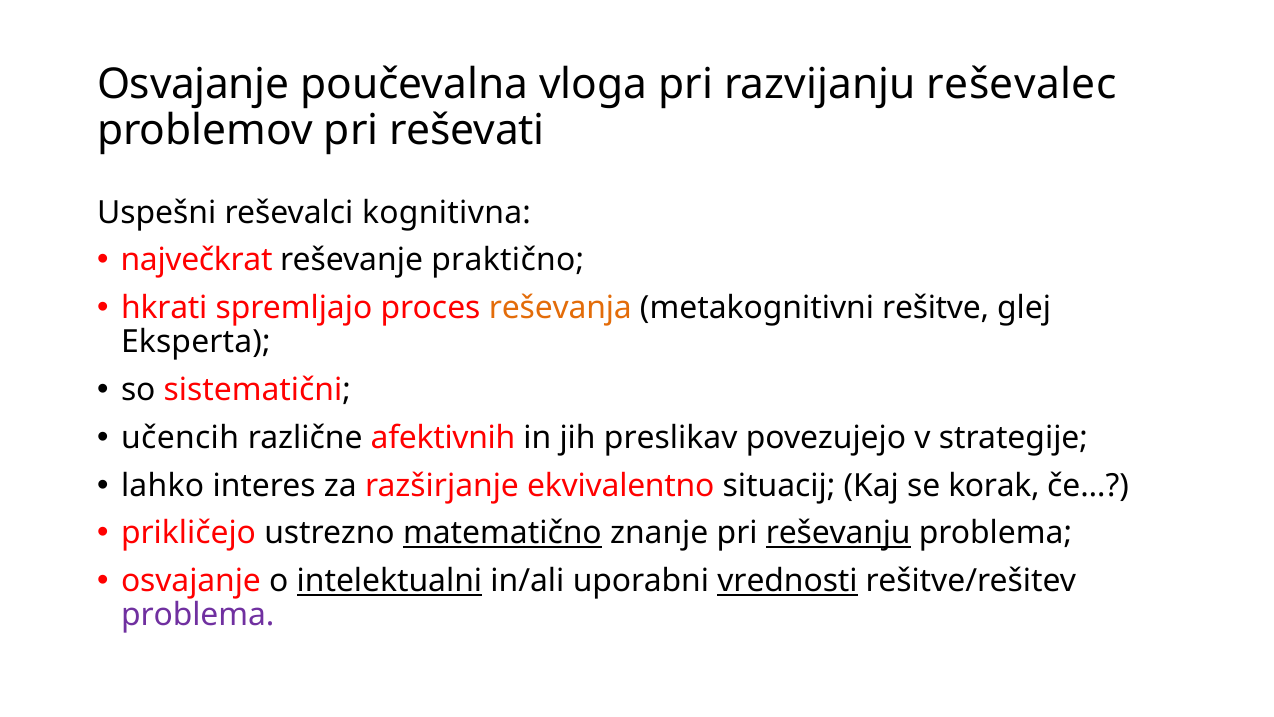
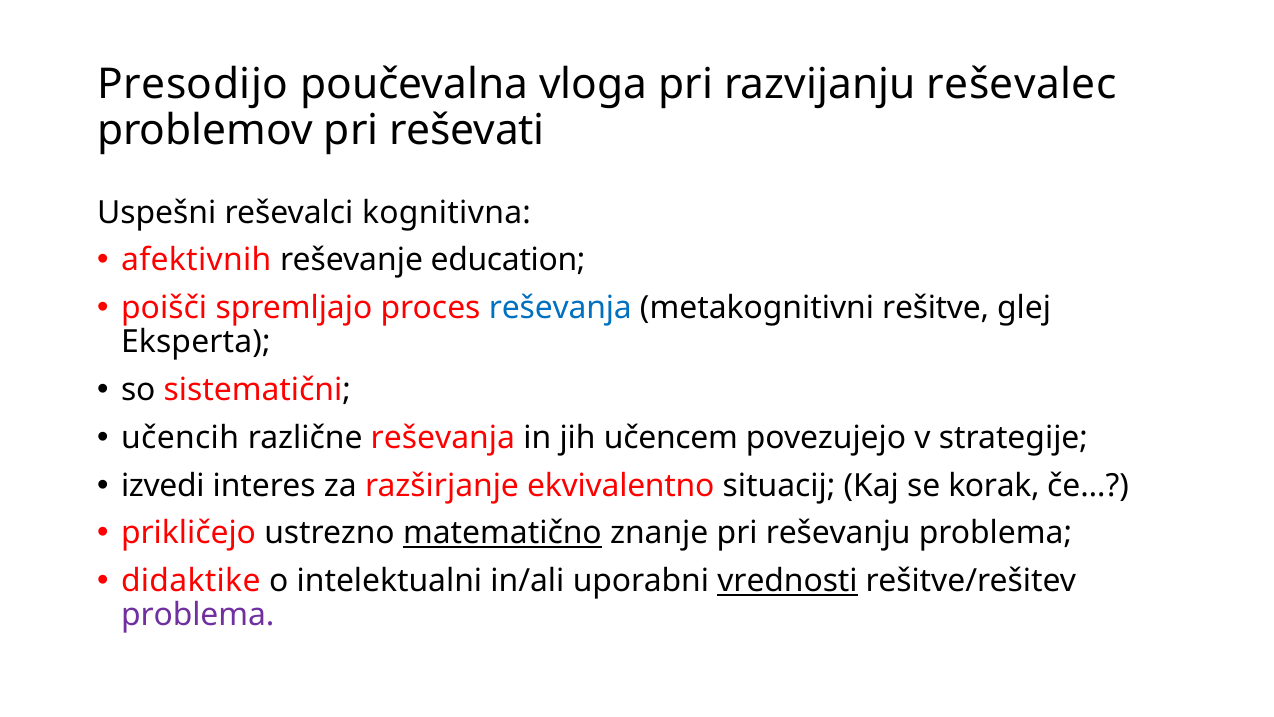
Osvajanje at (193, 84): Osvajanje -> Presodijo
največkrat: največkrat -> afektivnih
praktično: praktično -> education
hkrati: hkrati -> poišči
reševanja at (560, 308) colour: orange -> blue
različne afektivnih: afektivnih -> reševanja
preslikav: preslikav -> učencem
lahko: lahko -> izvedi
reševanju underline: present -> none
osvajanje at (191, 581): osvajanje -> didaktike
intelektualni underline: present -> none
